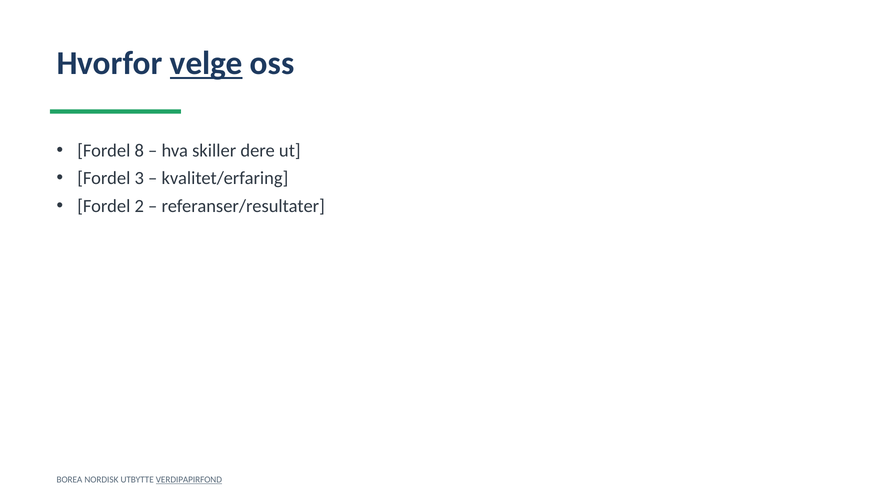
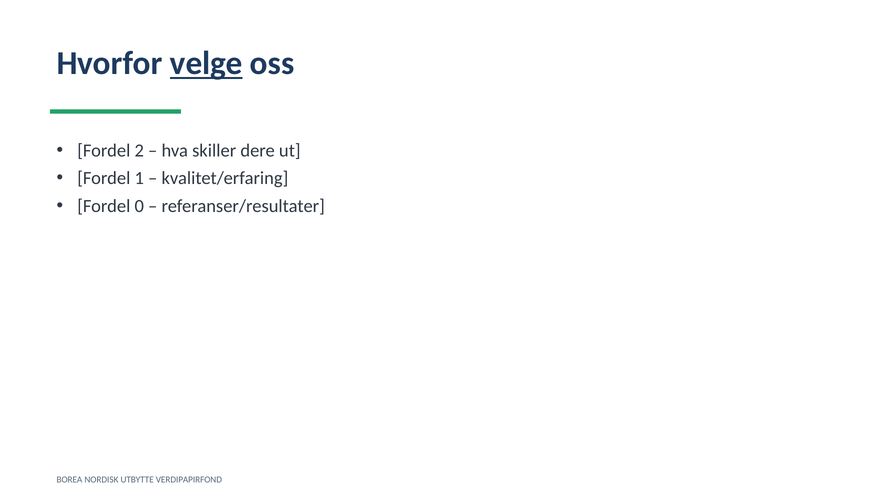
8: 8 -> 2
3: 3 -> 1
2: 2 -> 0
VERDIPAPIRFOND underline: present -> none
